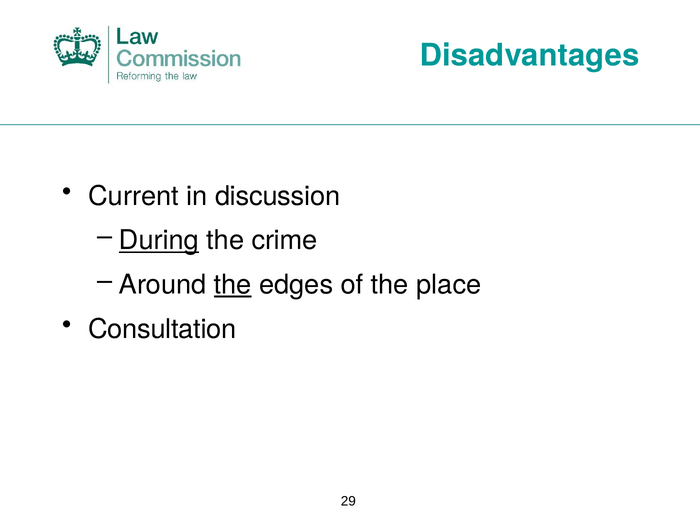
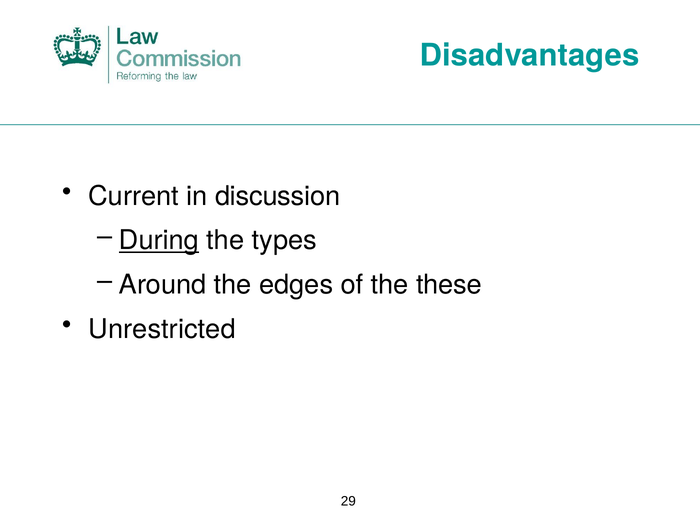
crime: crime -> types
the at (233, 285) underline: present -> none
place: place -> these
Consultation: Consultation -> Unrestricted
